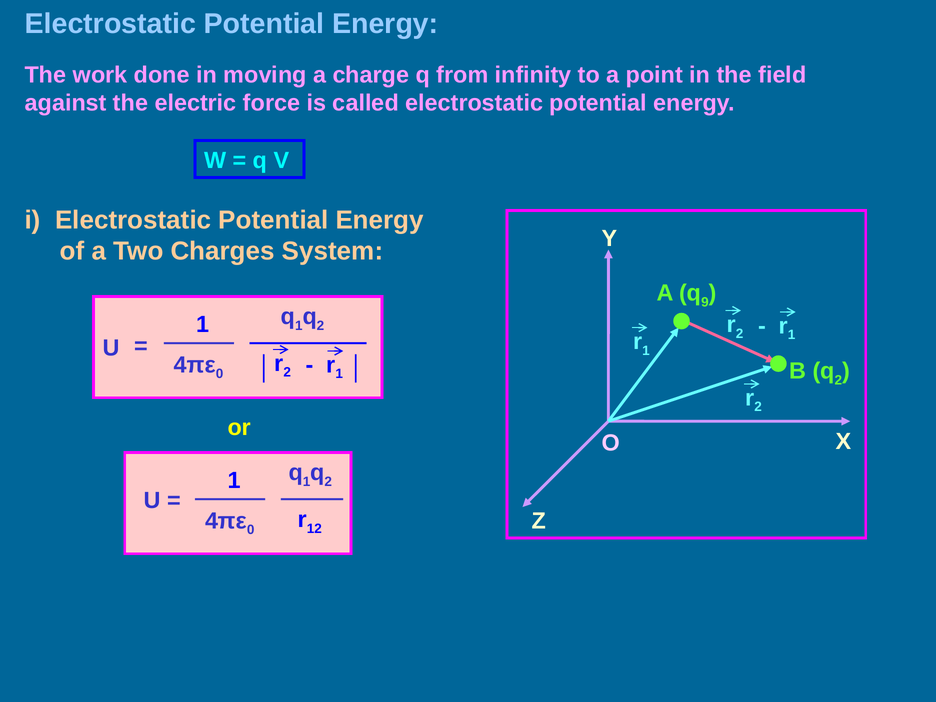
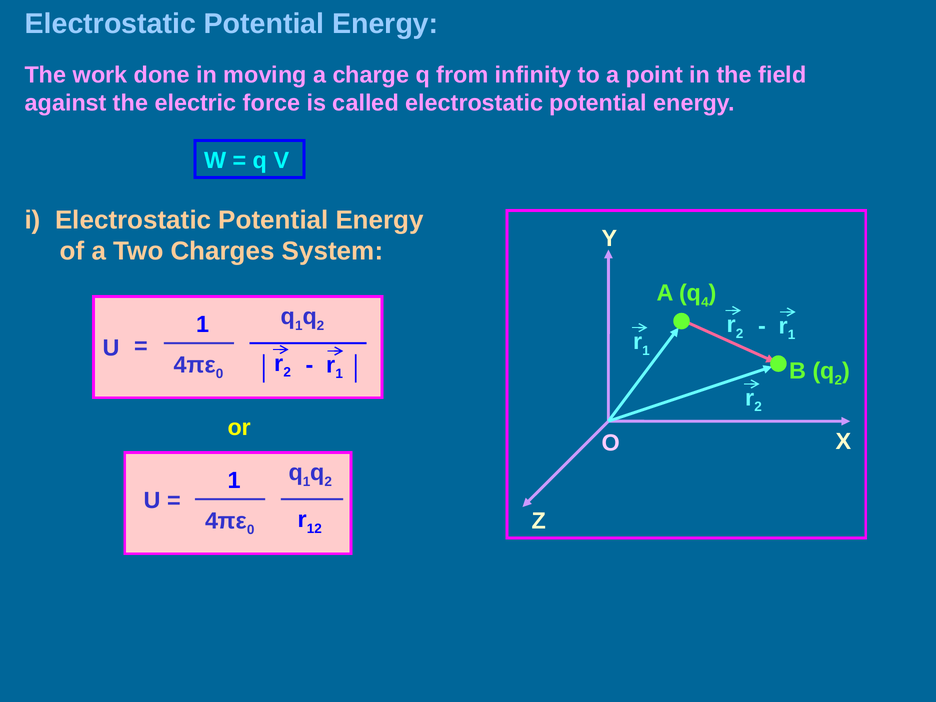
9: 9 -> 4
